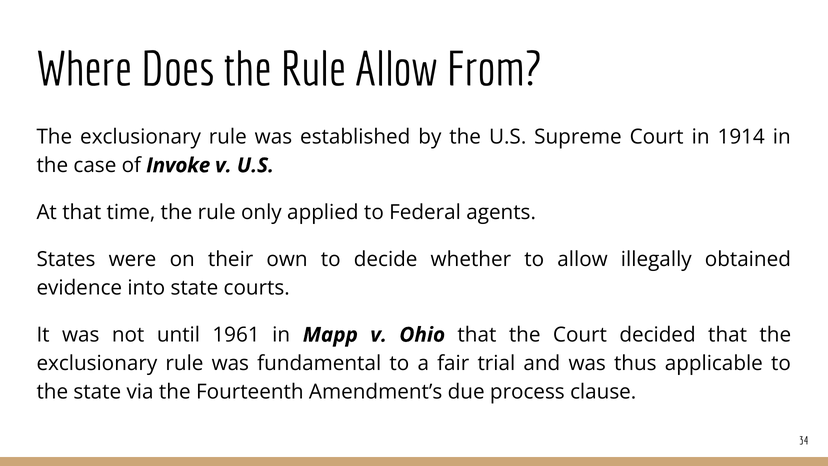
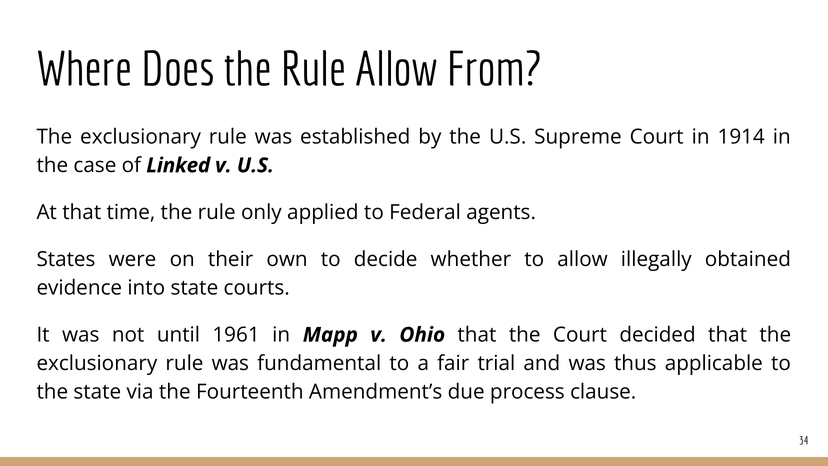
Invoke: Invoke -> Linked
